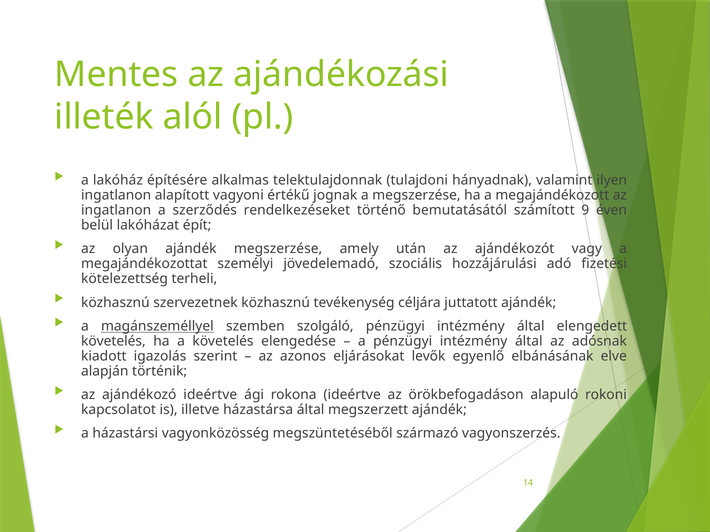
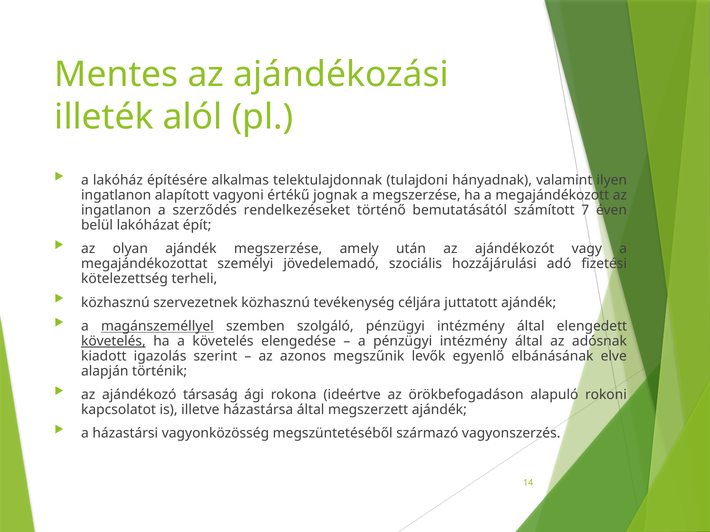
9: 9 -> 7
követelés at (113, 341) underline: none -> present
eljárásokat: eljárásokat -> megszűnik
ajándékozó ideértve: ideértve -> társaság
